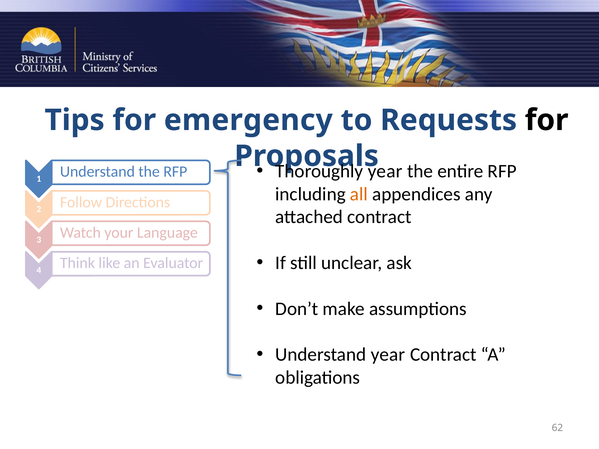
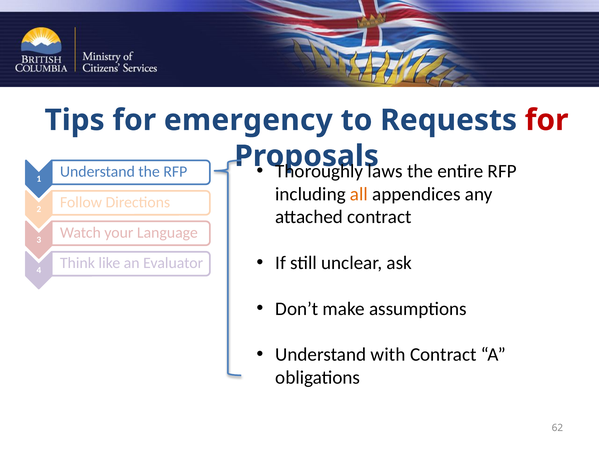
for at (547, 120) colour: black -> red
year at (385, 171): year -> laws
Understand year: year -> with
